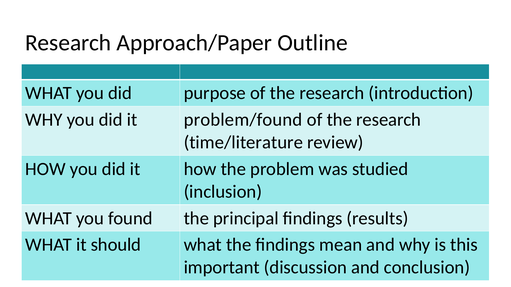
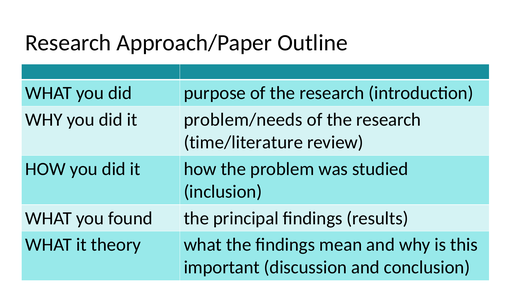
problem/found: problem/found -> problem/needs
should: should -> theory
